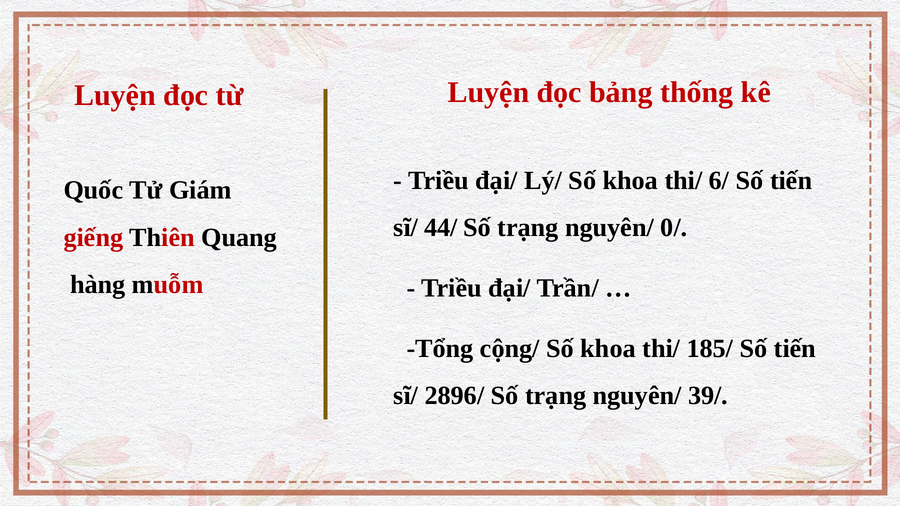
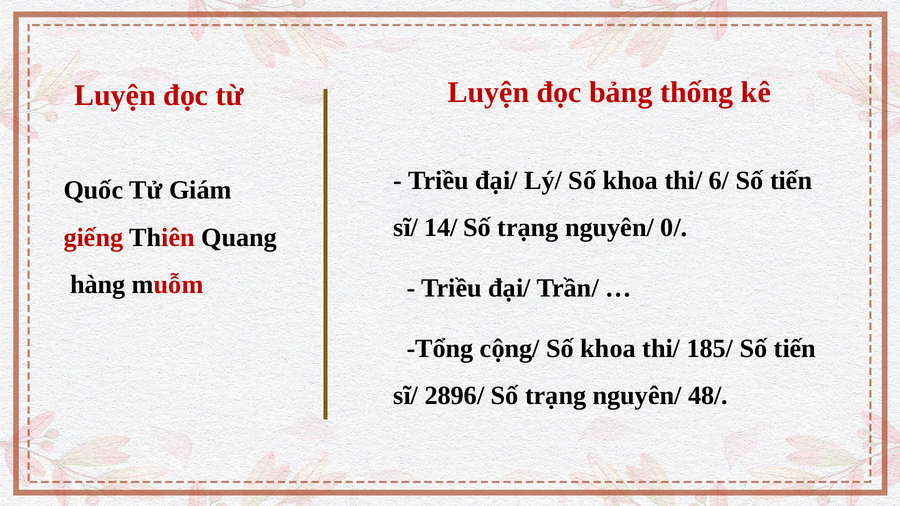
44/: 44/ -> 14/
39/: 39/ -> 48/
